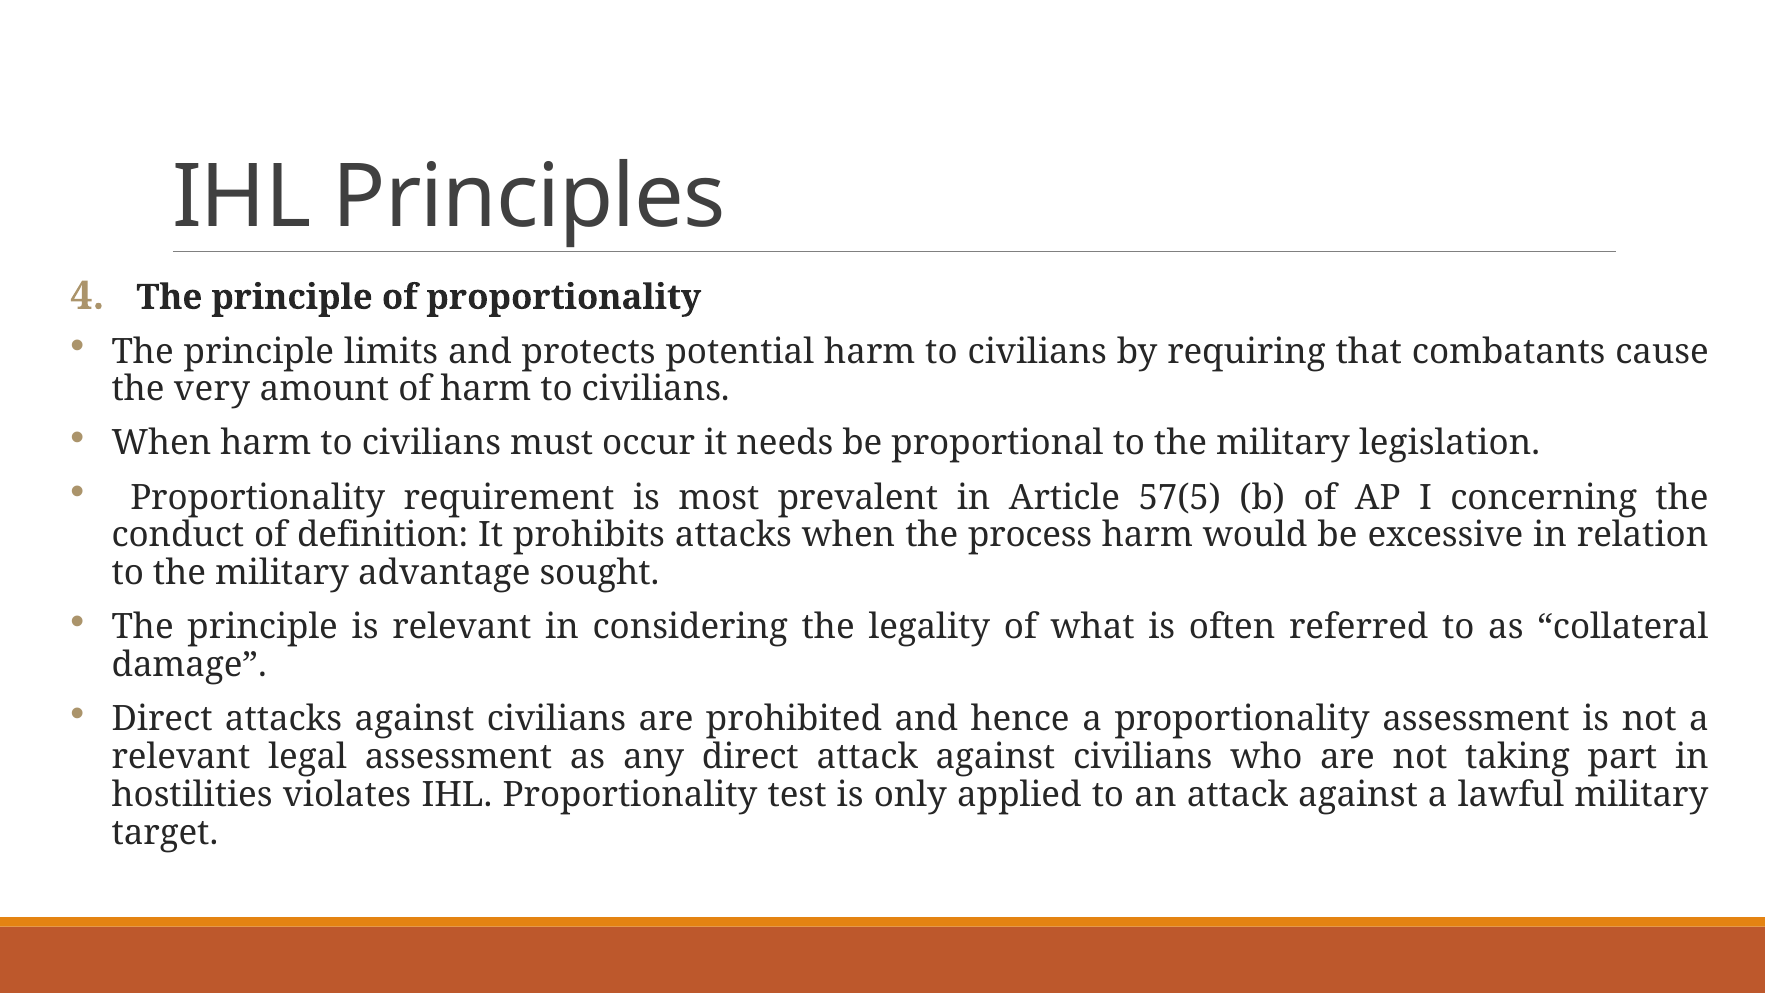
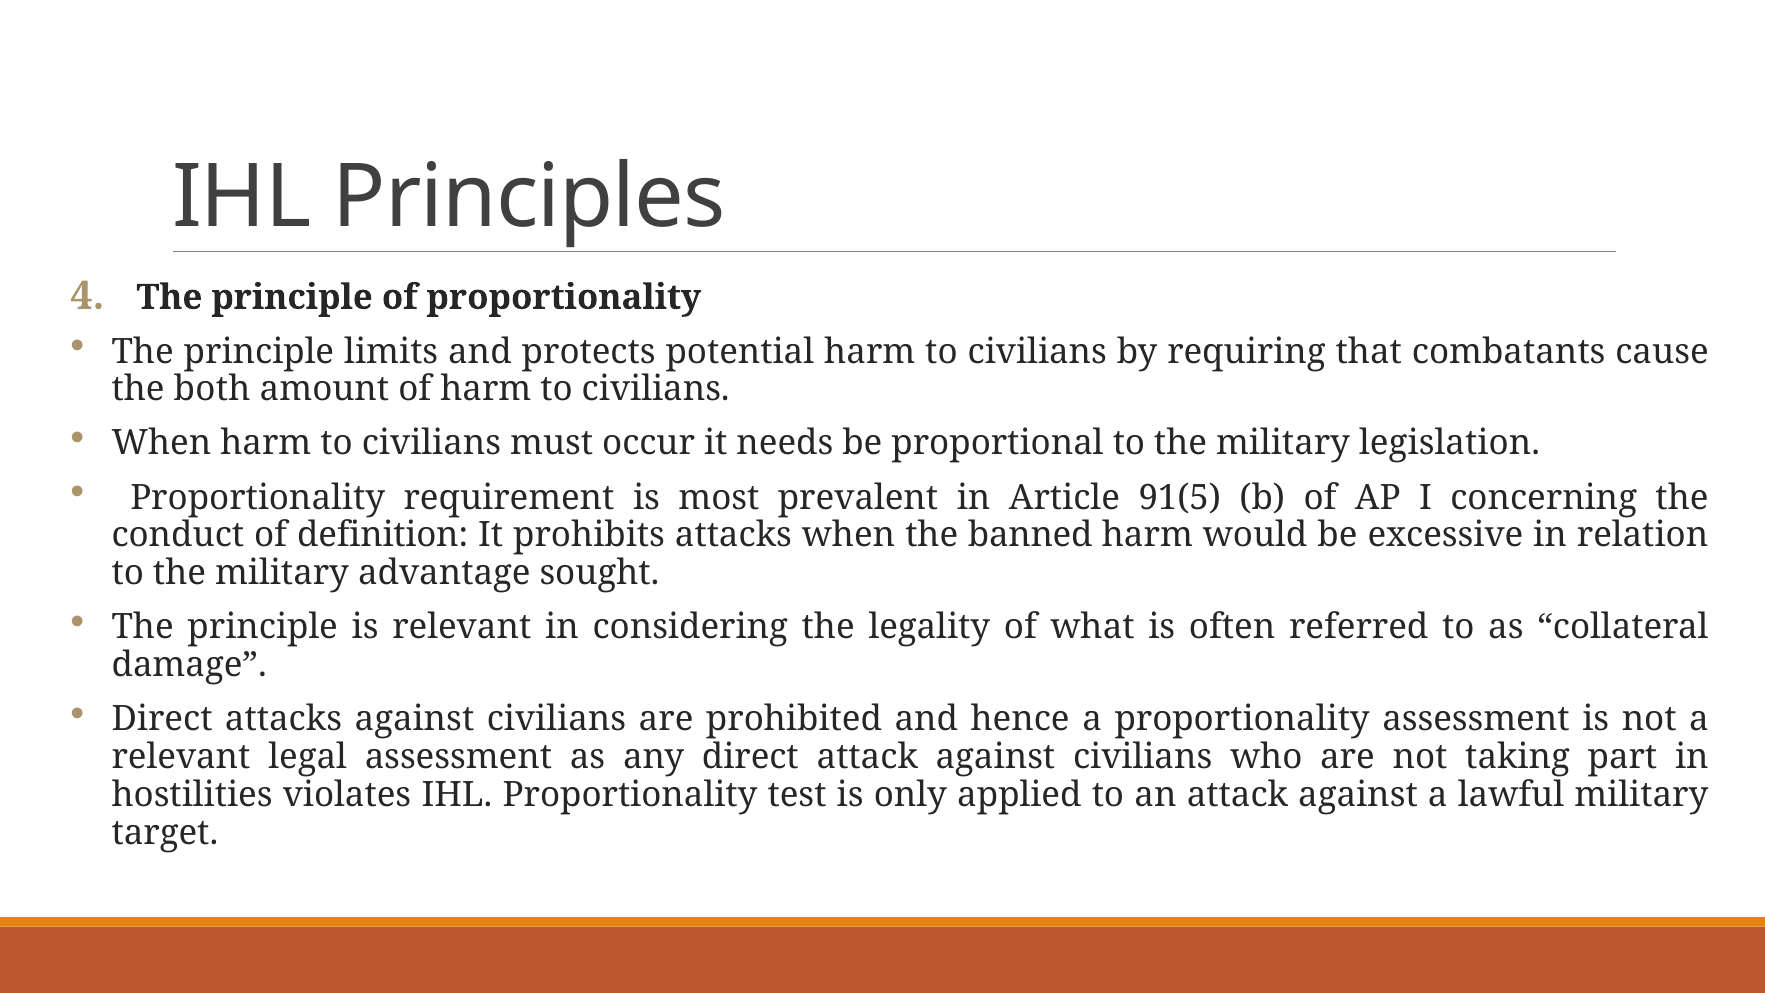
very: very -> both
57(5: 57(5 -> 91(5
process: process -> banned
